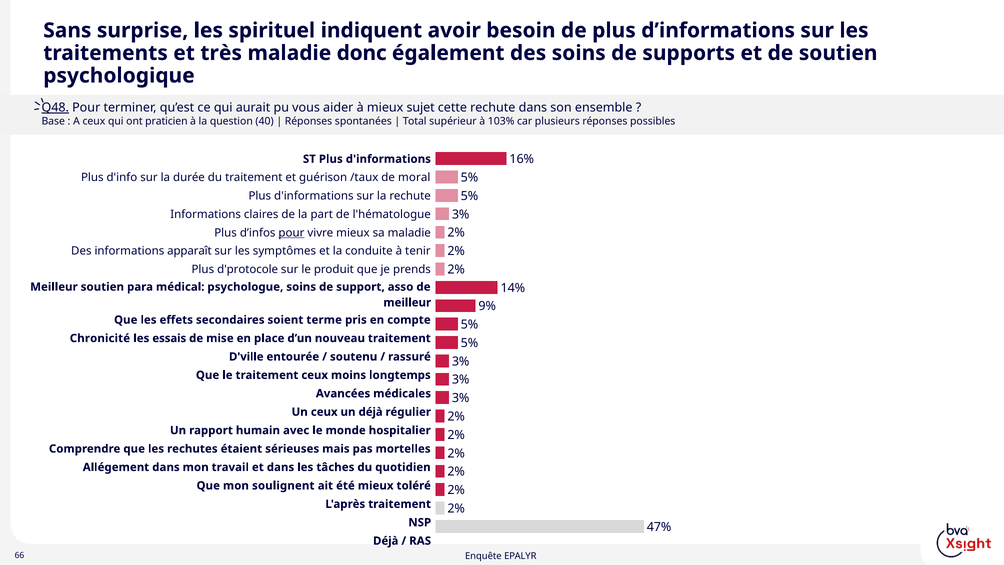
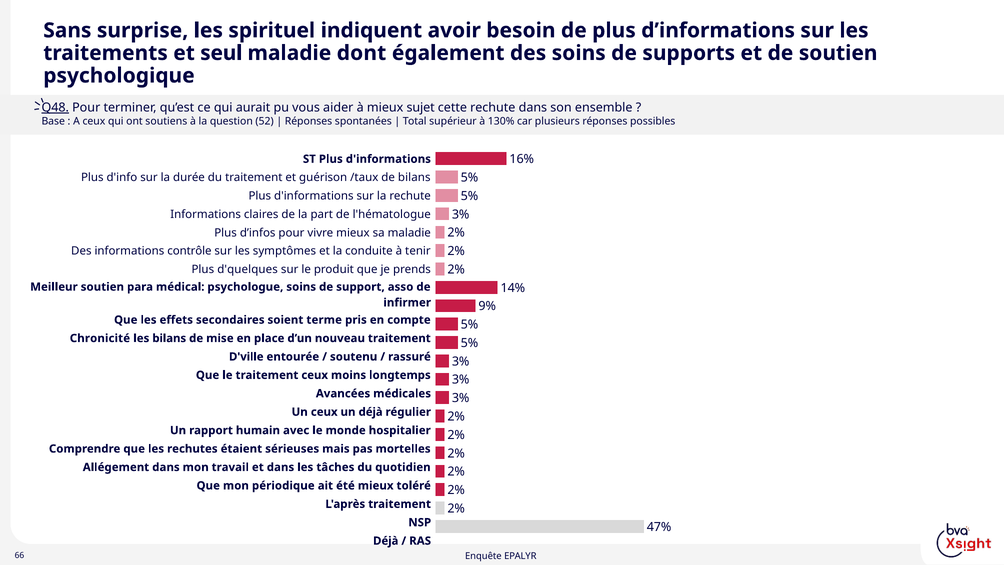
très: très -> seul
donc: donc -> dont
praticien: praticien -> soutiens
40: 40 -> 52
103%: 103% -> 130%
de moral: moral -> bilans
pour at (291, 233) underline: present -> none
apparaît: apparaît -> contrôle
d'protocole: d'protocole -> d'quelques
meilleur at (407, 302): meilleur -> infirmer
les essais: essais -> bilans
soulignent: soulignent -> périodique
